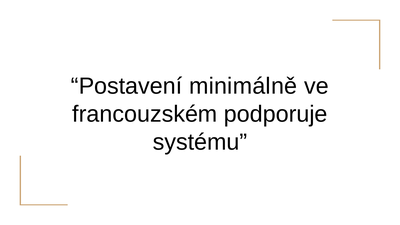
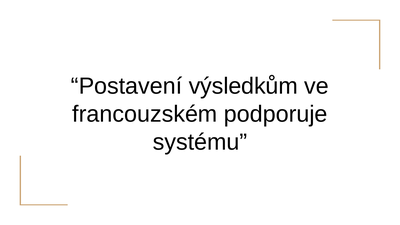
minimálně: minimálně -> výsledkům
